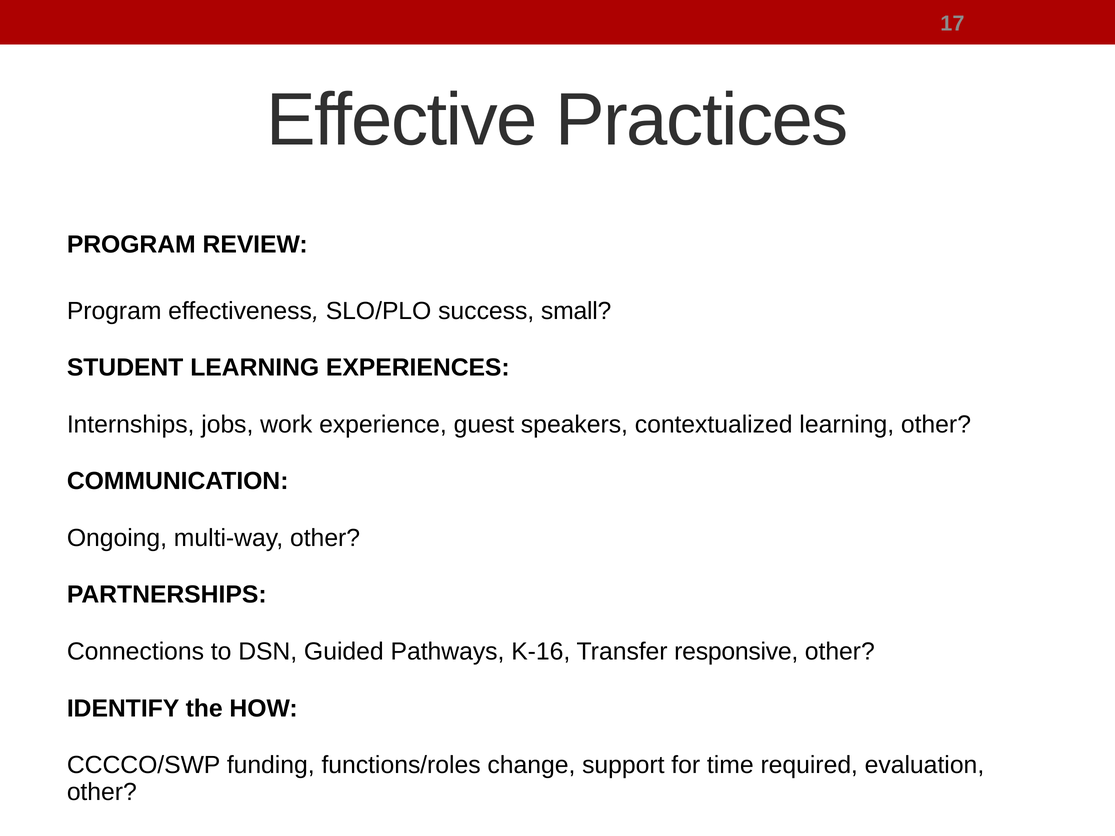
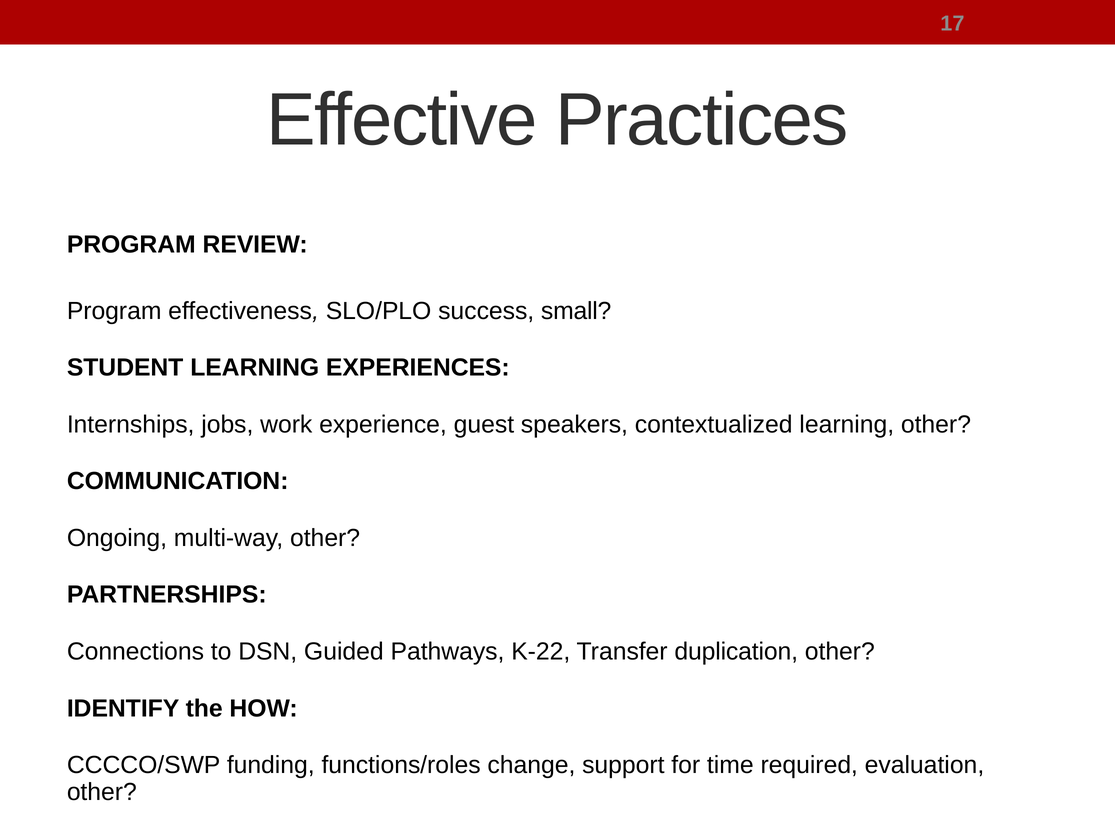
K-16: K-16 -> K-22
responsive: responsive -> duplication
